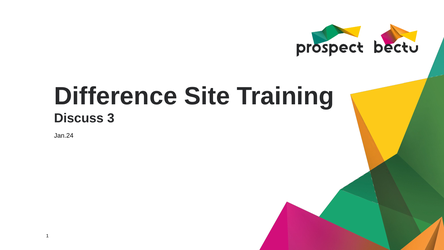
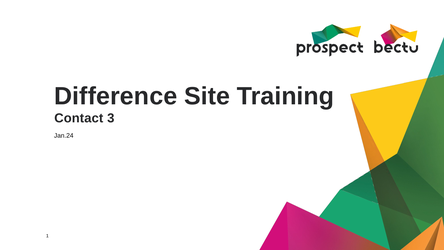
Discuss: Discuss -> Contact
